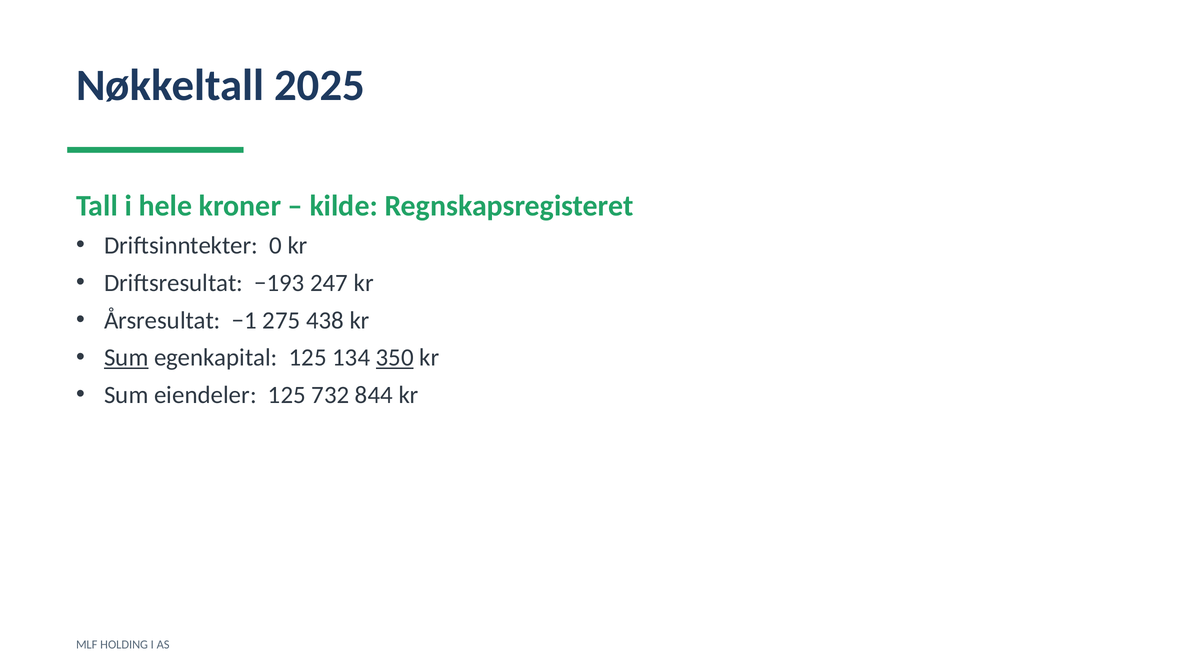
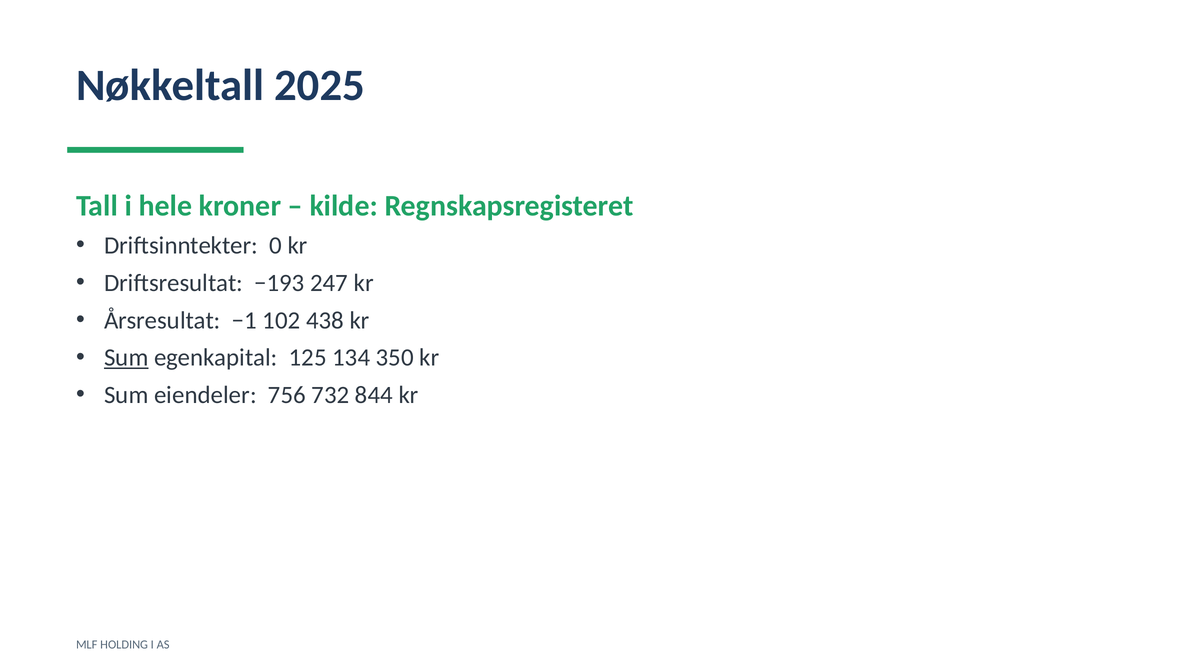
275: 275 -> 102
350 underline: present -> none
eiendeler 125: 125 -> 756
